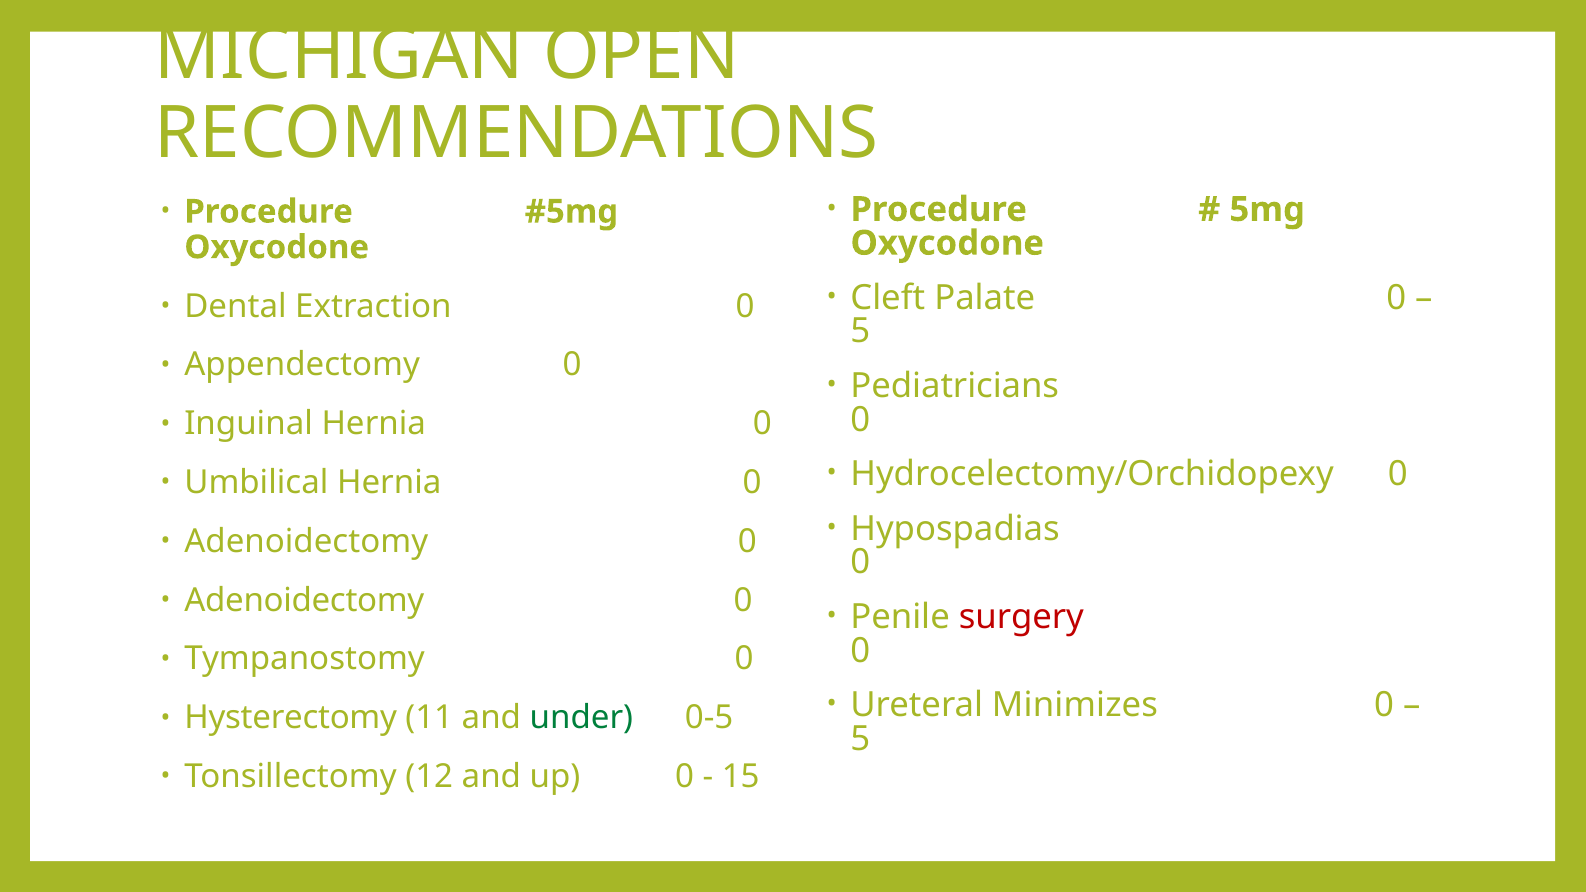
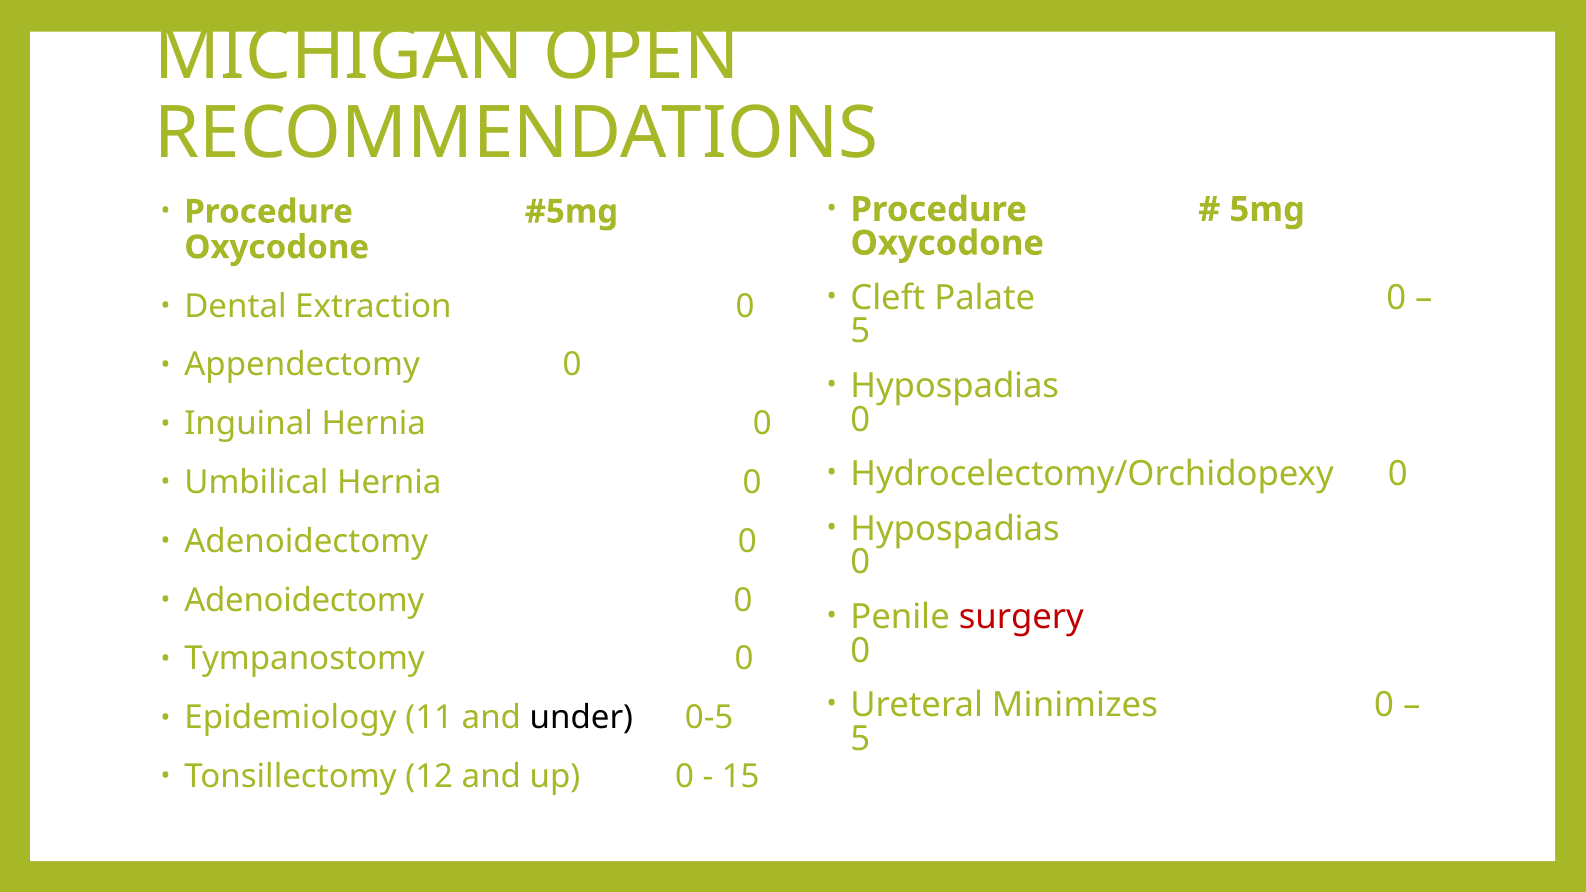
Pediatricians at (955, 386): Pediatricians -> Hypospadias
Hysterectomy: Hysterectomy -> Epidemiology
under colour: green -> black
